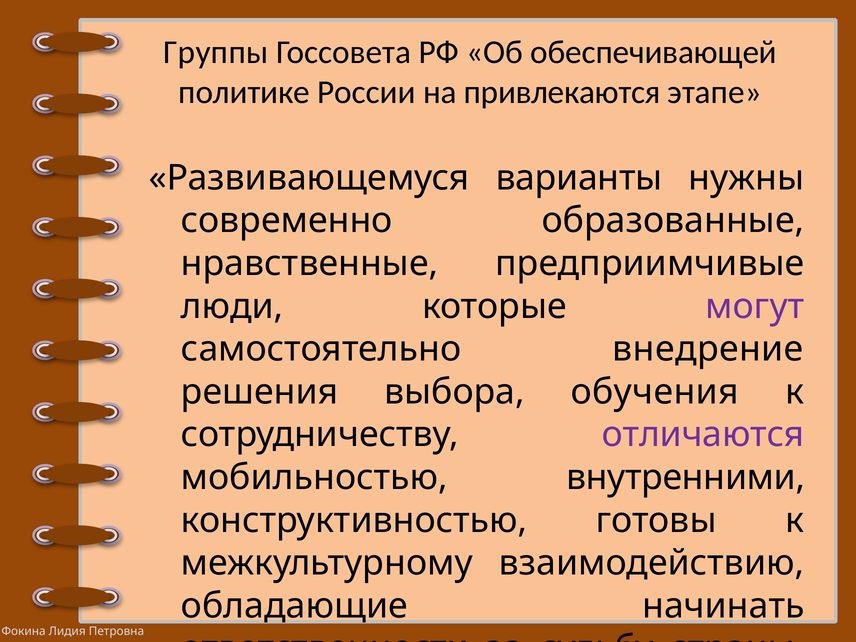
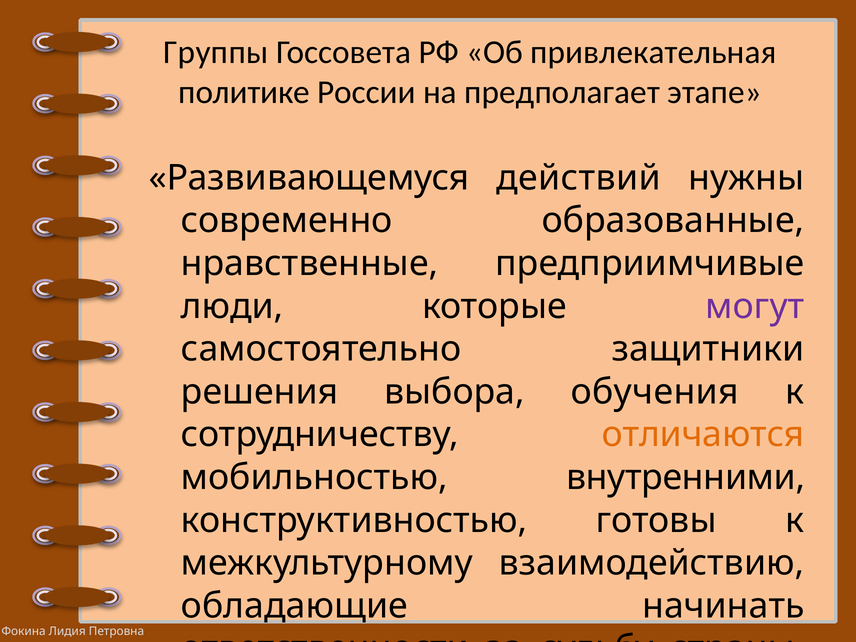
обеспечивающей: обеспечивающей -> привлекательная
привлекаются: привлекаются -> предполагает
варианты: варианты -> действий
внедрение: внедрение -> защитники
отличаются colour: purple -> orange
